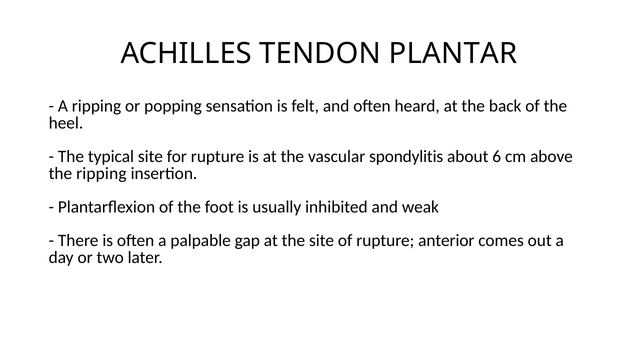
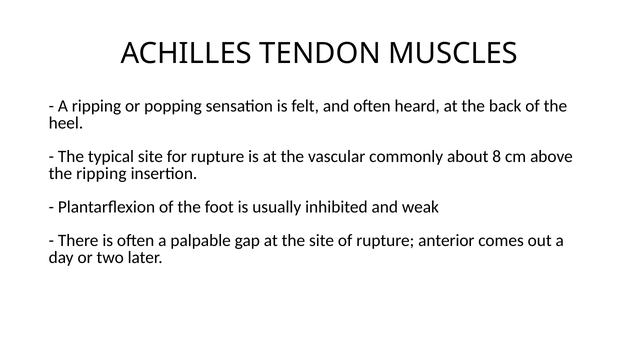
PLANTAR: PLANTAR -> MUSCLES
spondylitis: spondylitis -> commonly
6: 6 -> 8
